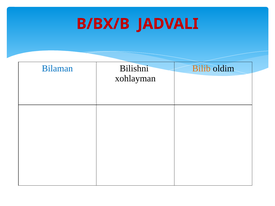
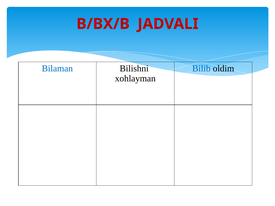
Bilib colour: orange -> blue
